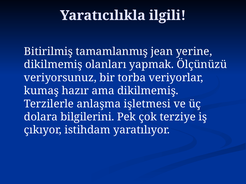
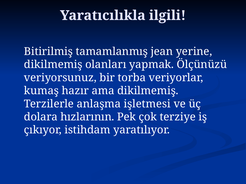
bilgilerini: bilgilerini -> hızlarının
